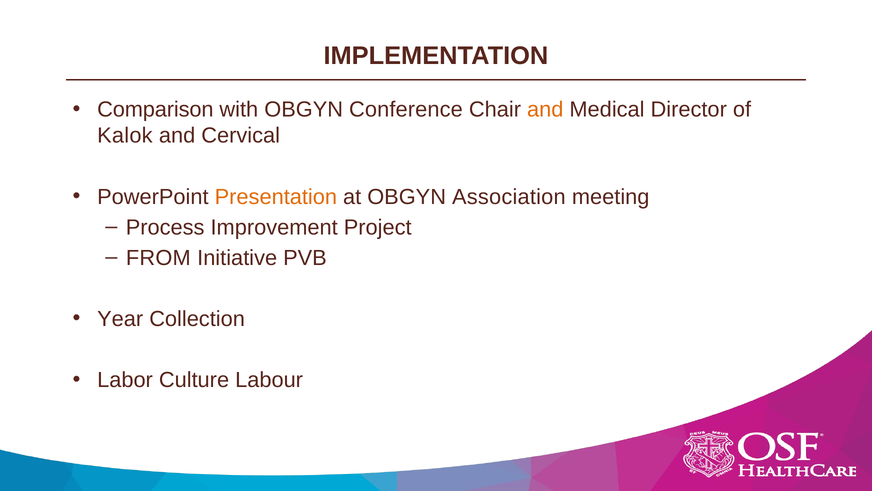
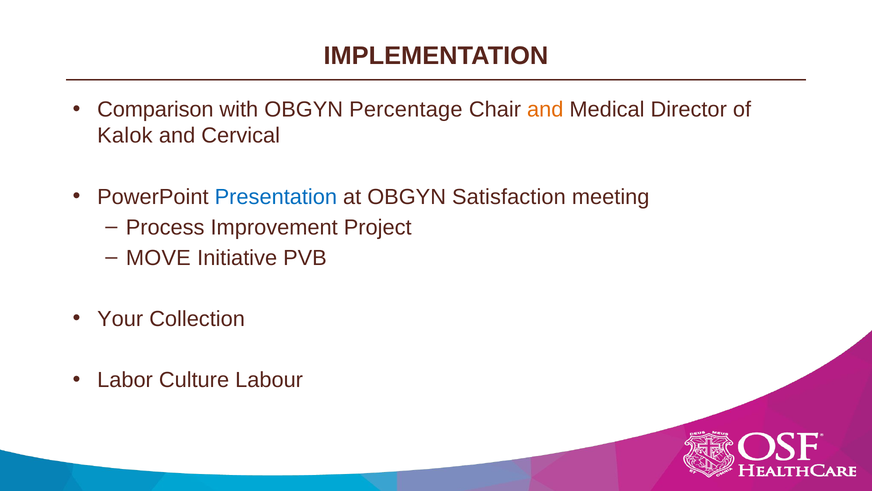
Conference: Conference -> Percentage
Presentation colour: orange -> blue
Association: Association -> Satisfaction
FROM: FROM -> MOVE
Year: Year -> Your
